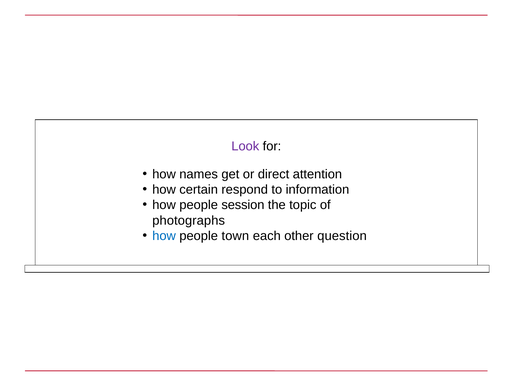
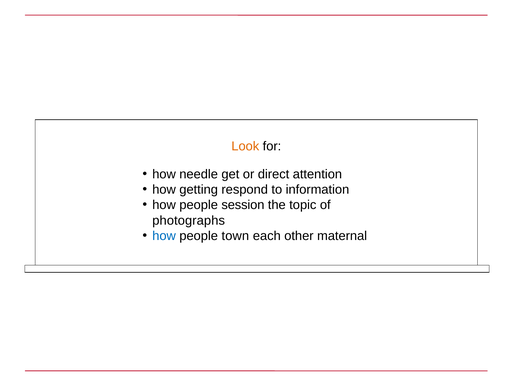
Look colour: purple -> orange
names: names -> needle
certain: certain -> getting
question: question -> maternal
